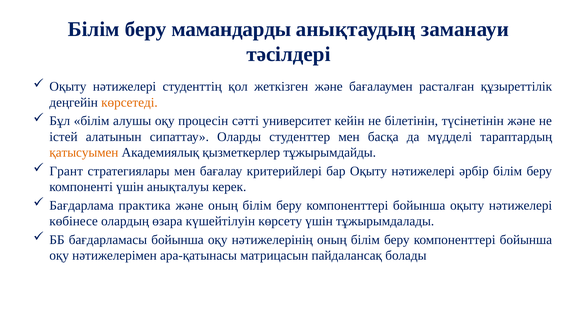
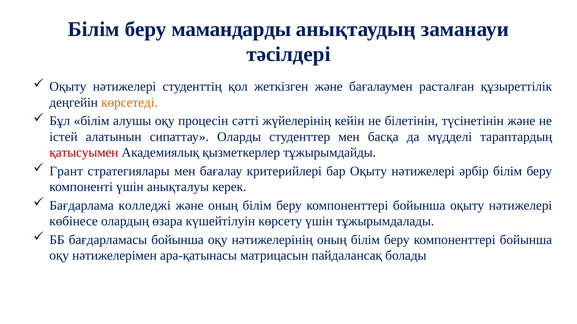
университет: университет -> жүйелерінің
қатысуымен colour: orange -> red
практика: практика -> колледжі
